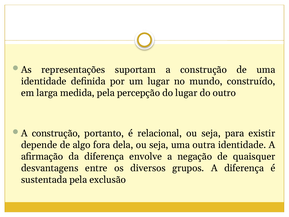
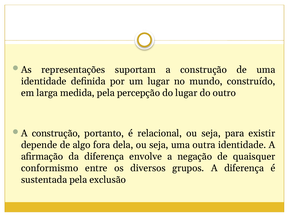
desvantagens: desvantagens -> conformismo
